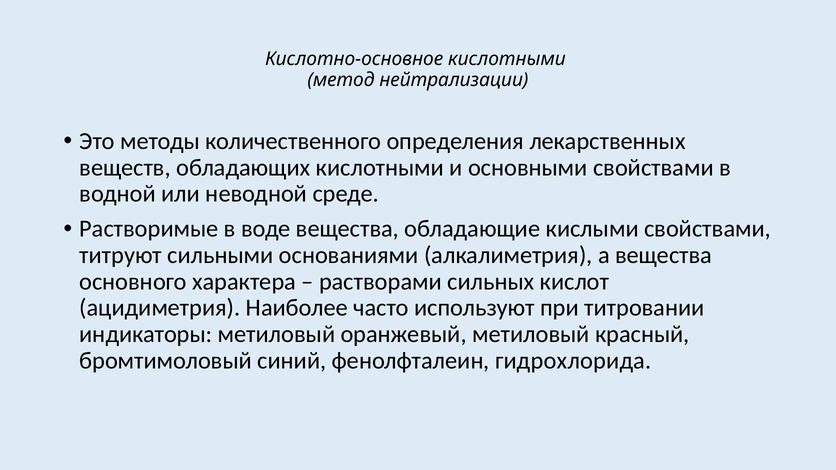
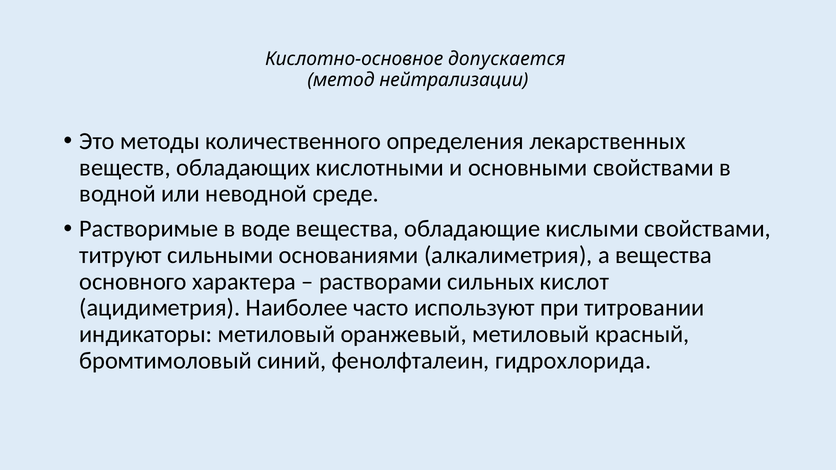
Кислотно-основное кислотными: кислотными -> допускается
